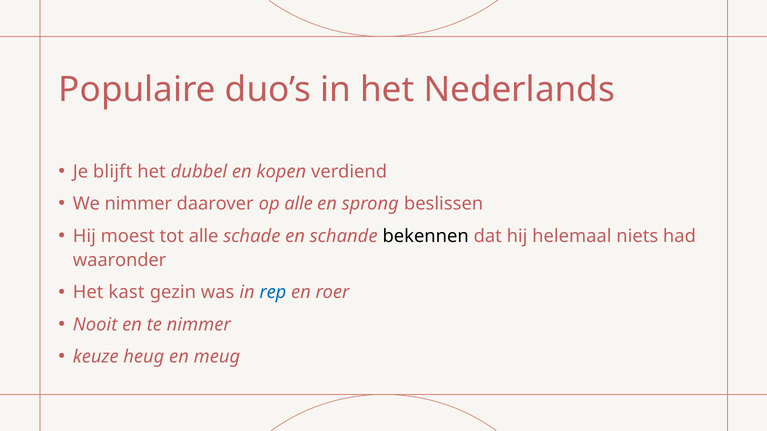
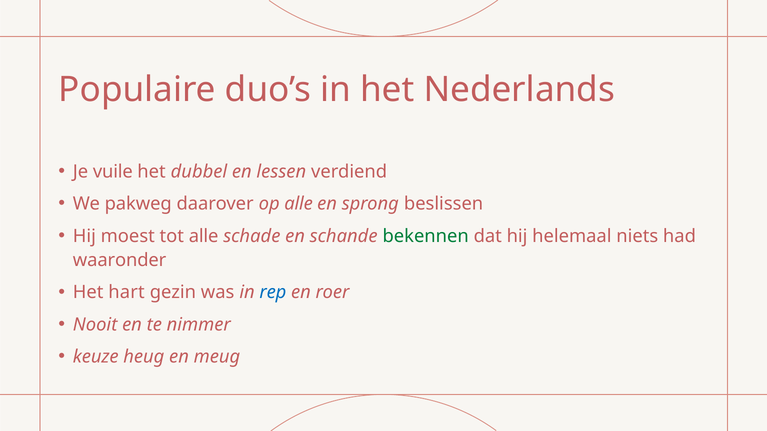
blijft: blijft -> vuile
kopen: kopen -> lessen
We nimmer: nimmer -> pakweg
bekennen colour: black -> green
kast: kast -> hart
